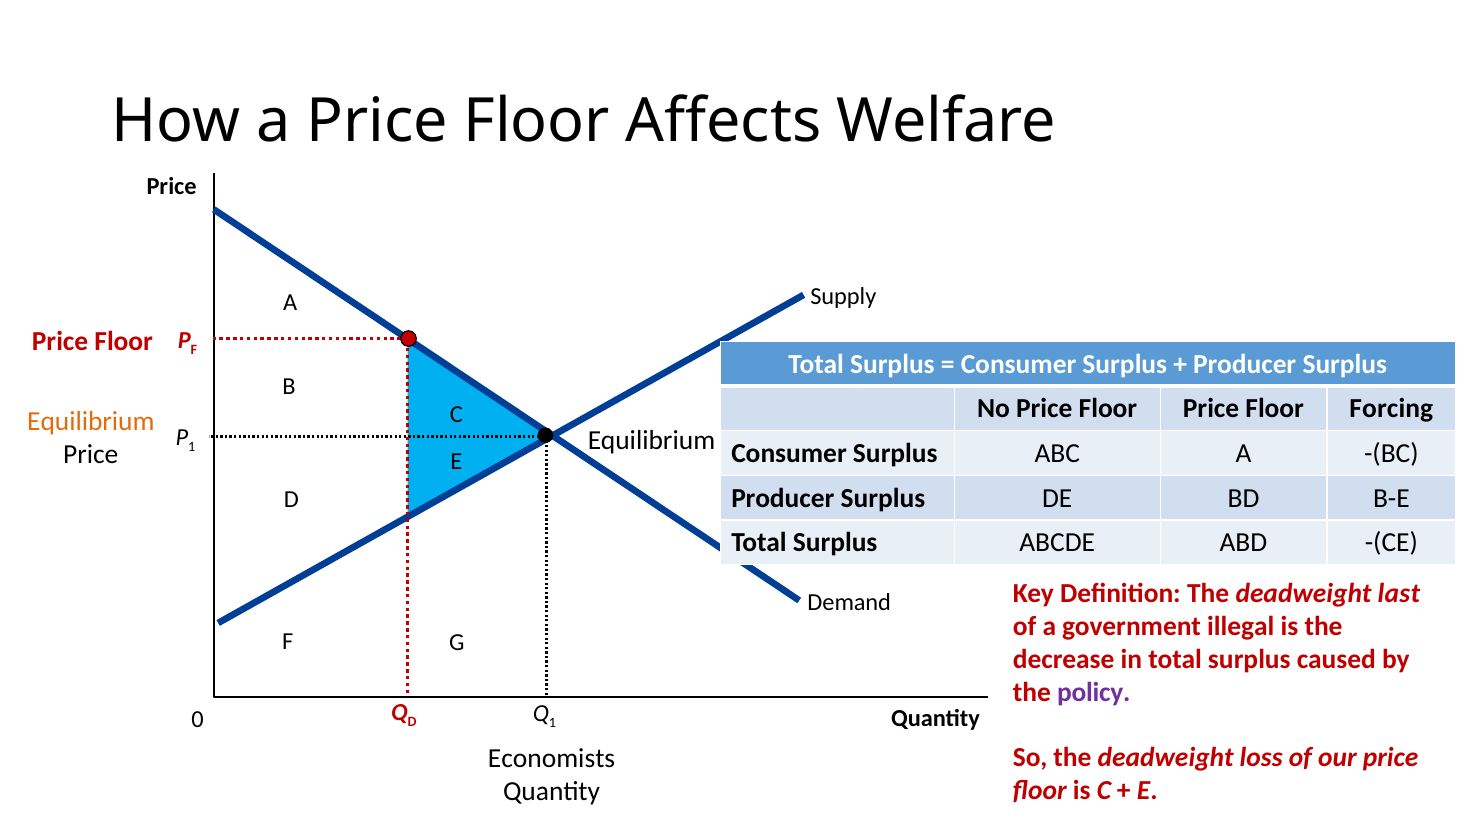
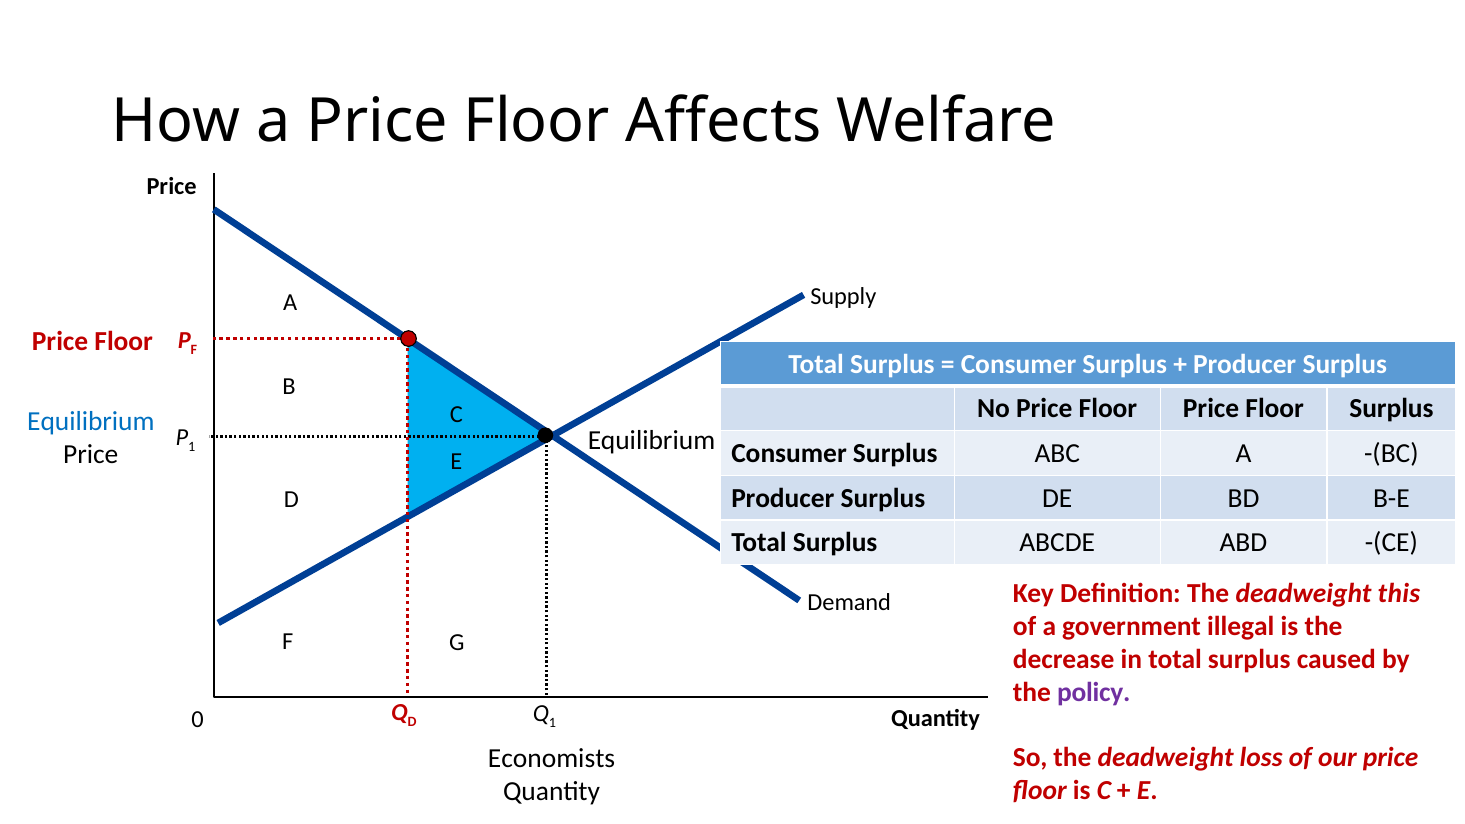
Floor Forcing: Forcing -> Surplus
Equilibrium at (91, 421) colour: orange -> blue
last: last -> this
